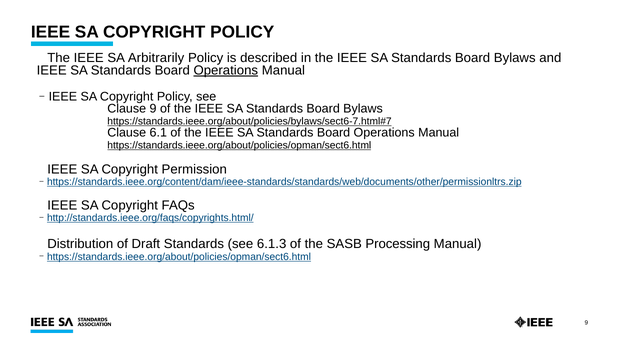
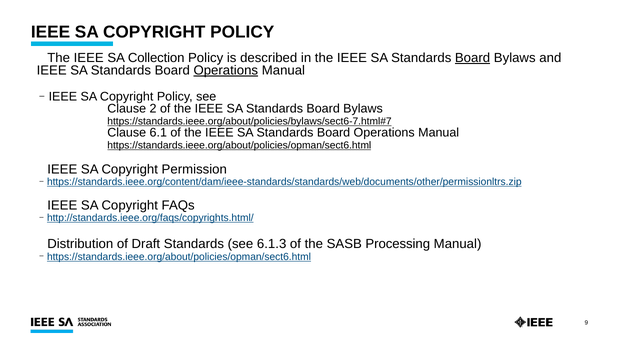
Arbitrarily: Arbitrarily -> Collection
Board at (473, 58) underline: none -> present
Clause 9: 9 -> 2
